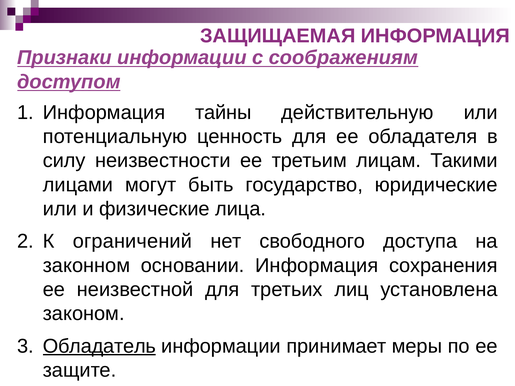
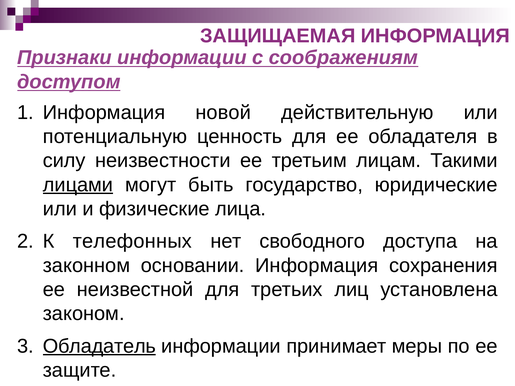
тайны: тайны -> новой
лицами underline: none -> present
ограничений: ограничений -> телефонных
